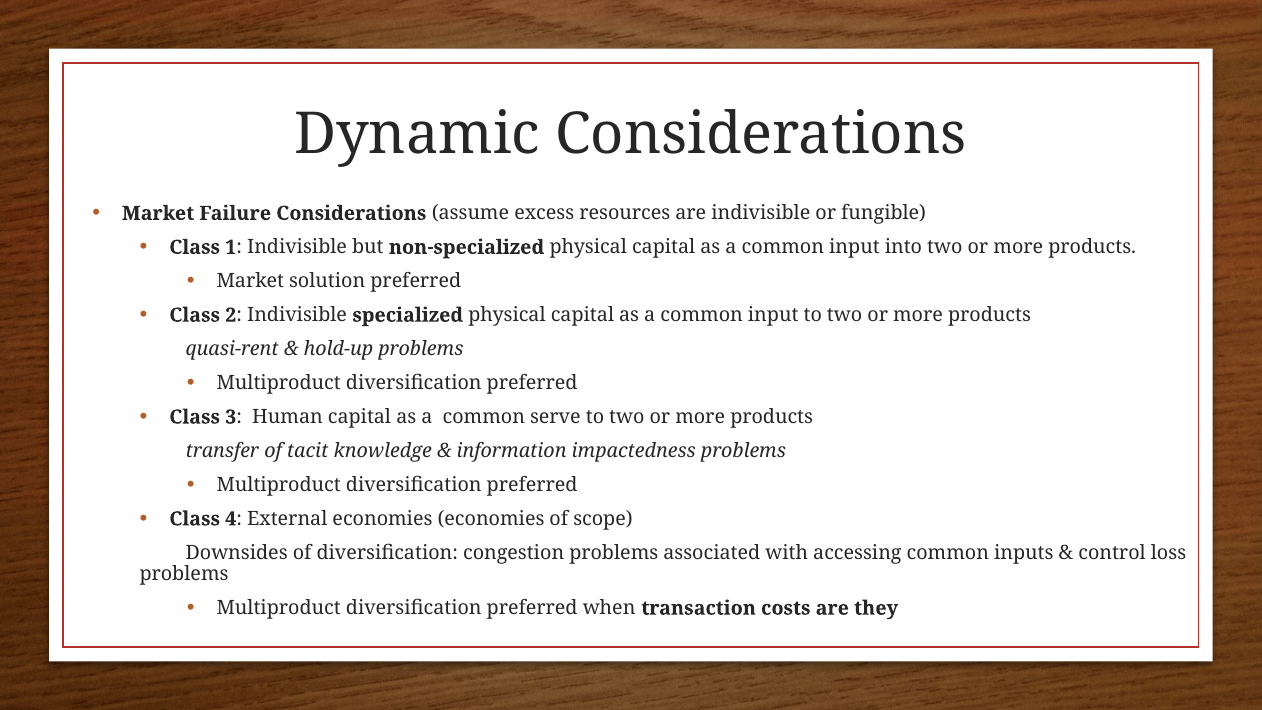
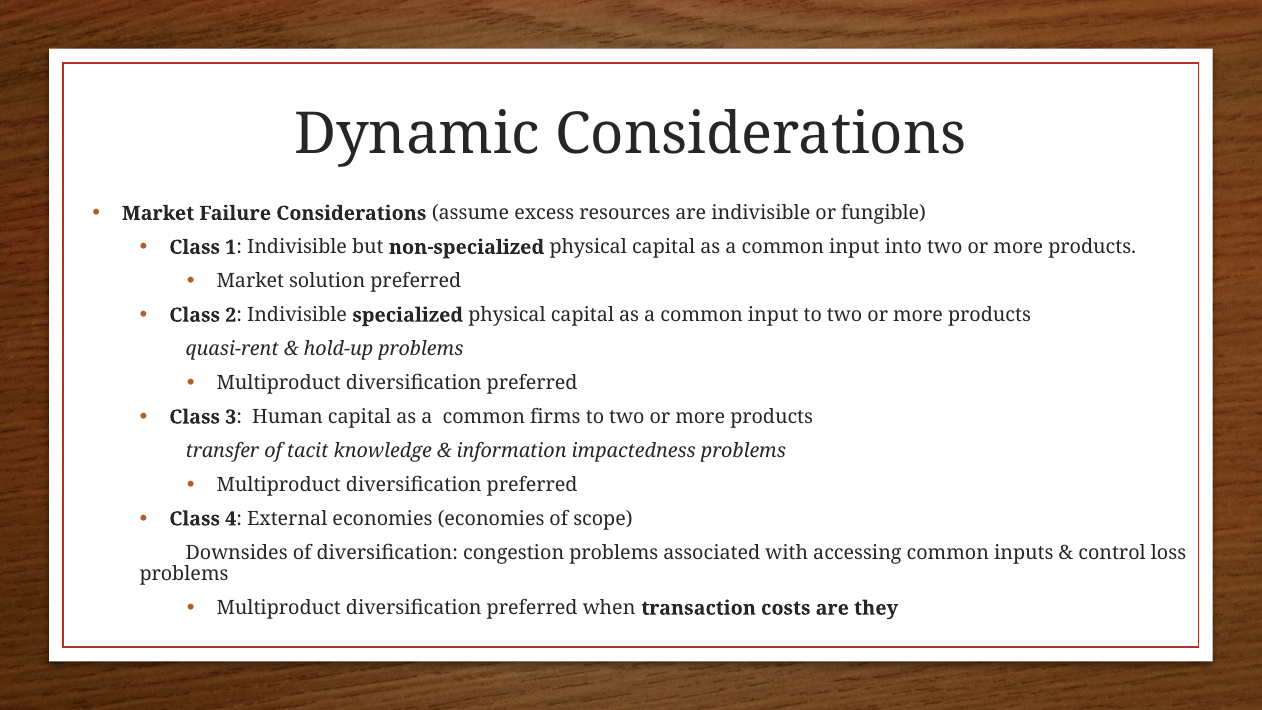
serve: serve -> firms
